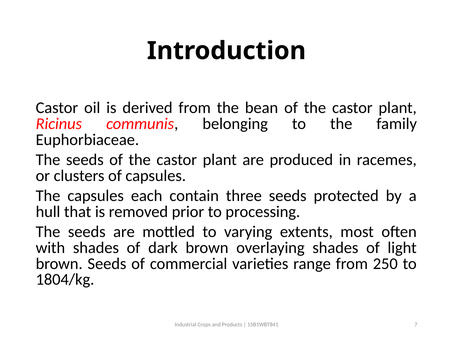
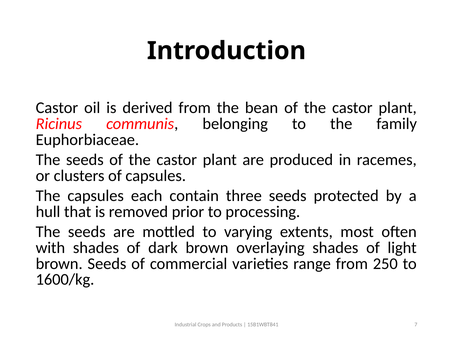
1804/kg: 1804/kg -> 1600/kg
